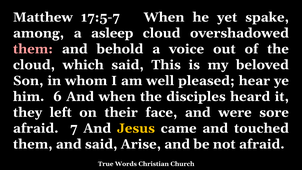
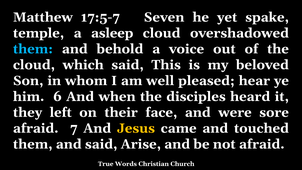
17:5-7 When: When -> Seven
among: among -> temple
them at (33, 49) colour: pink -> light blue
